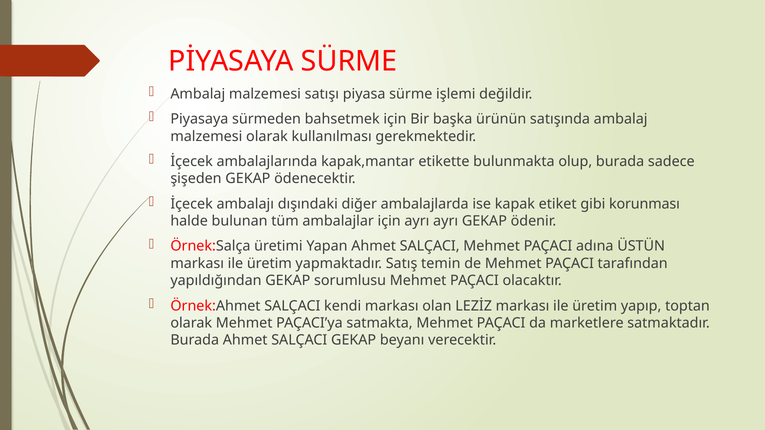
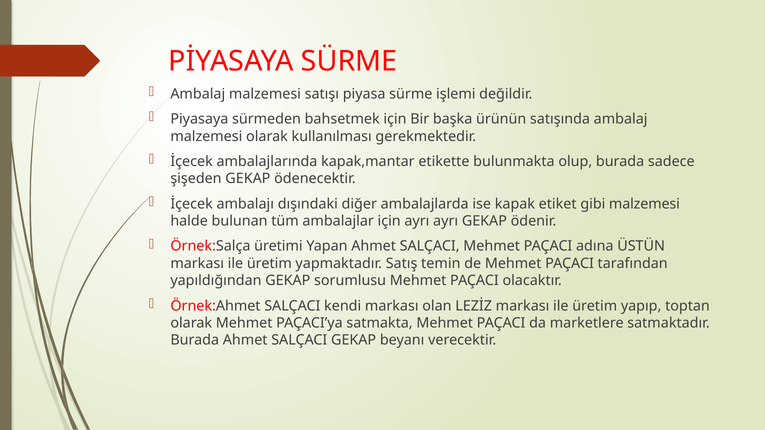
gibi korunması: korunması -> malzemesi
